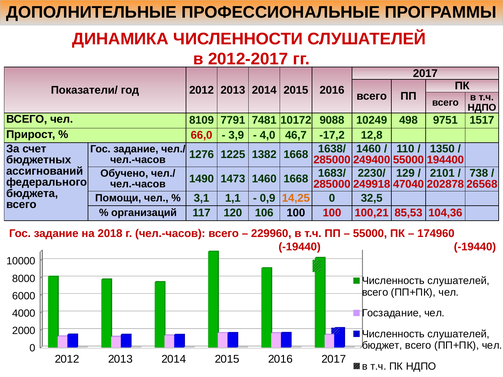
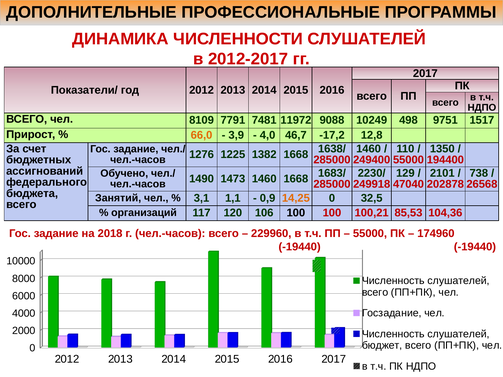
10172: 10172 -> 11972
66,0 colour: red -> orange
Помощи: Помощи -> Занятий
